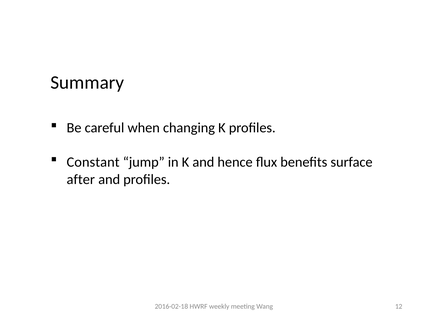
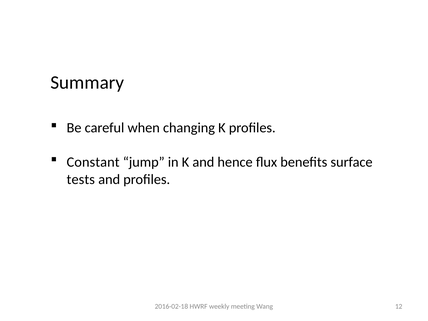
after: after -> tests
